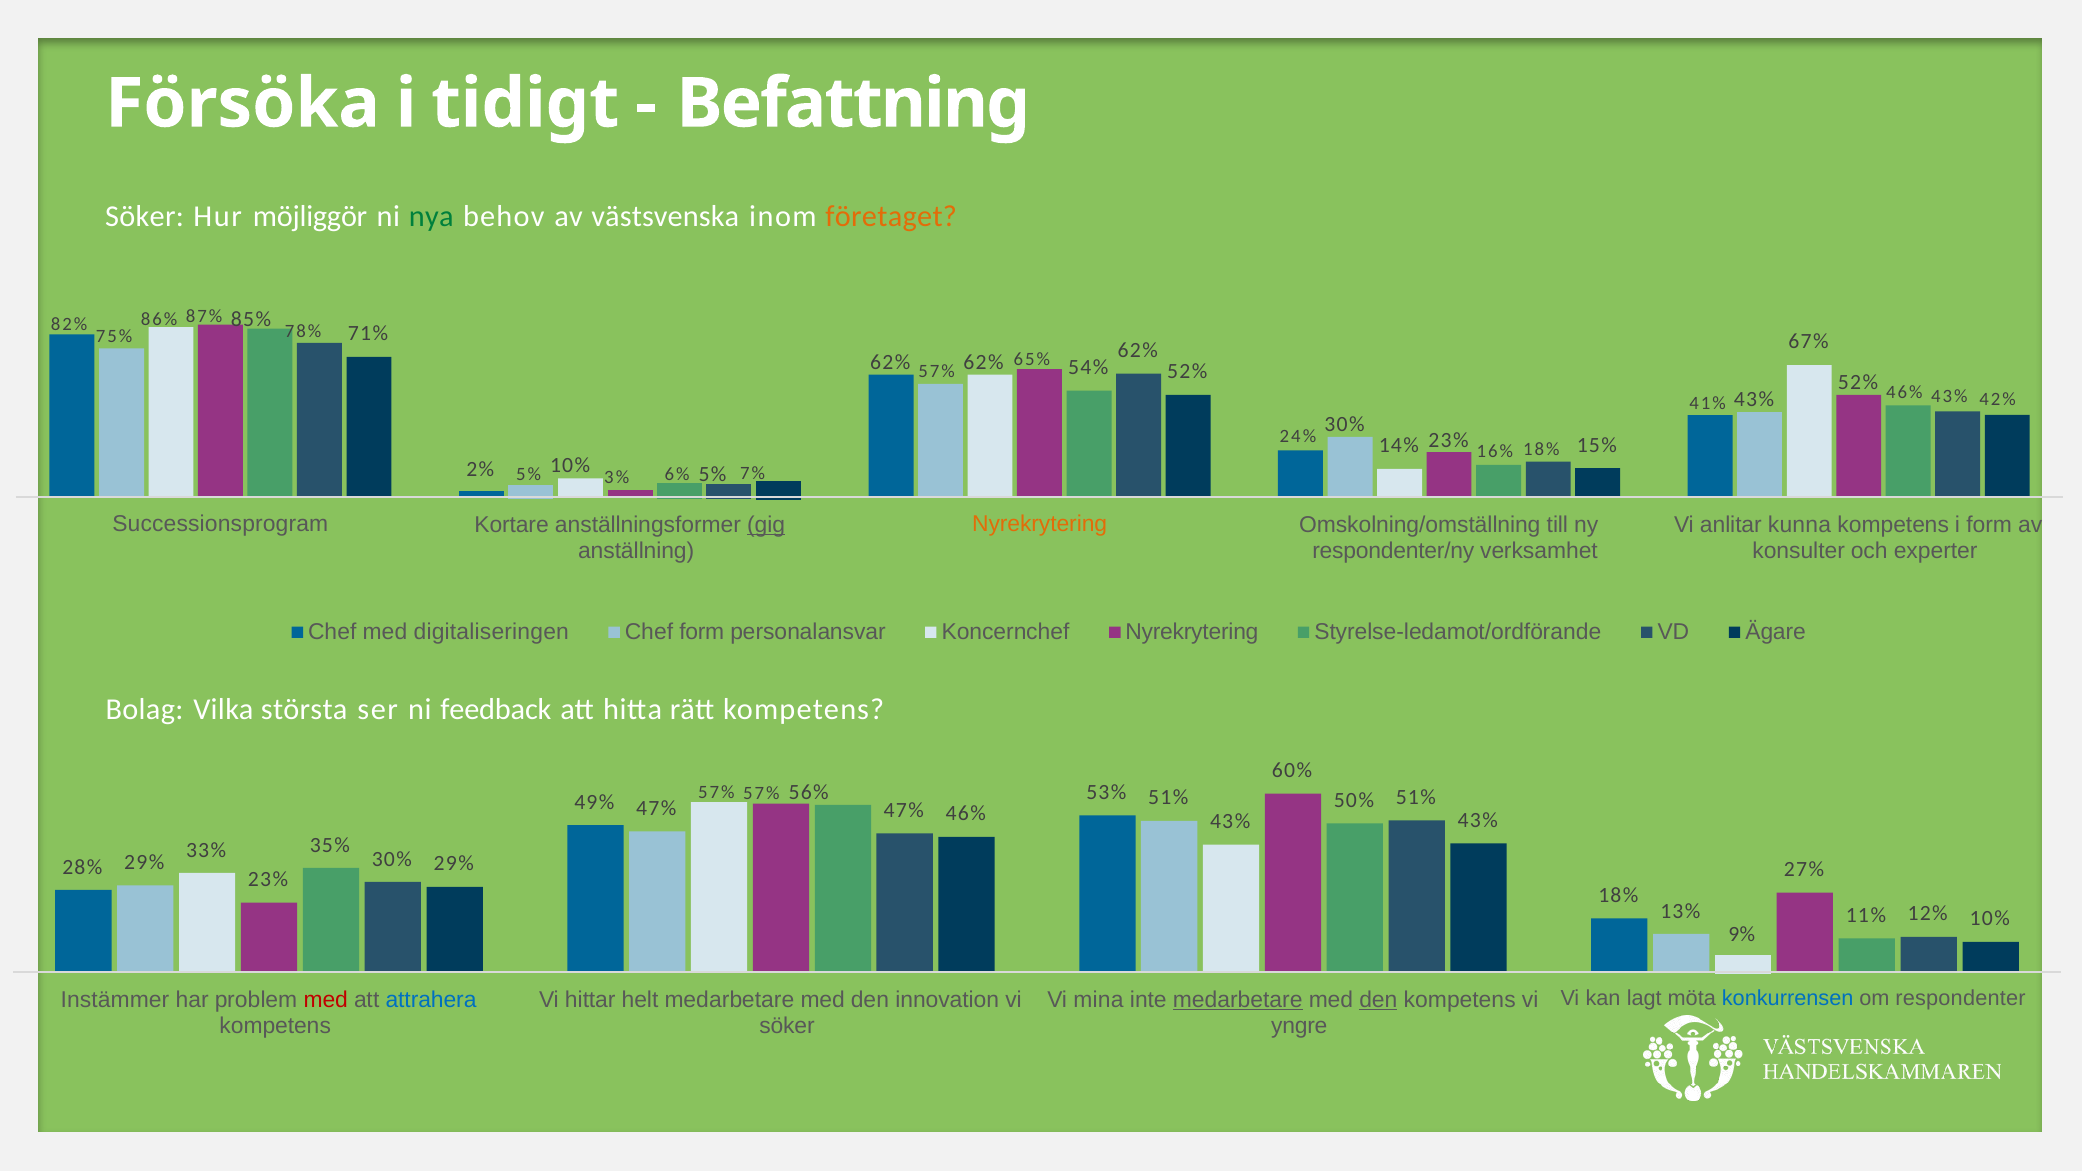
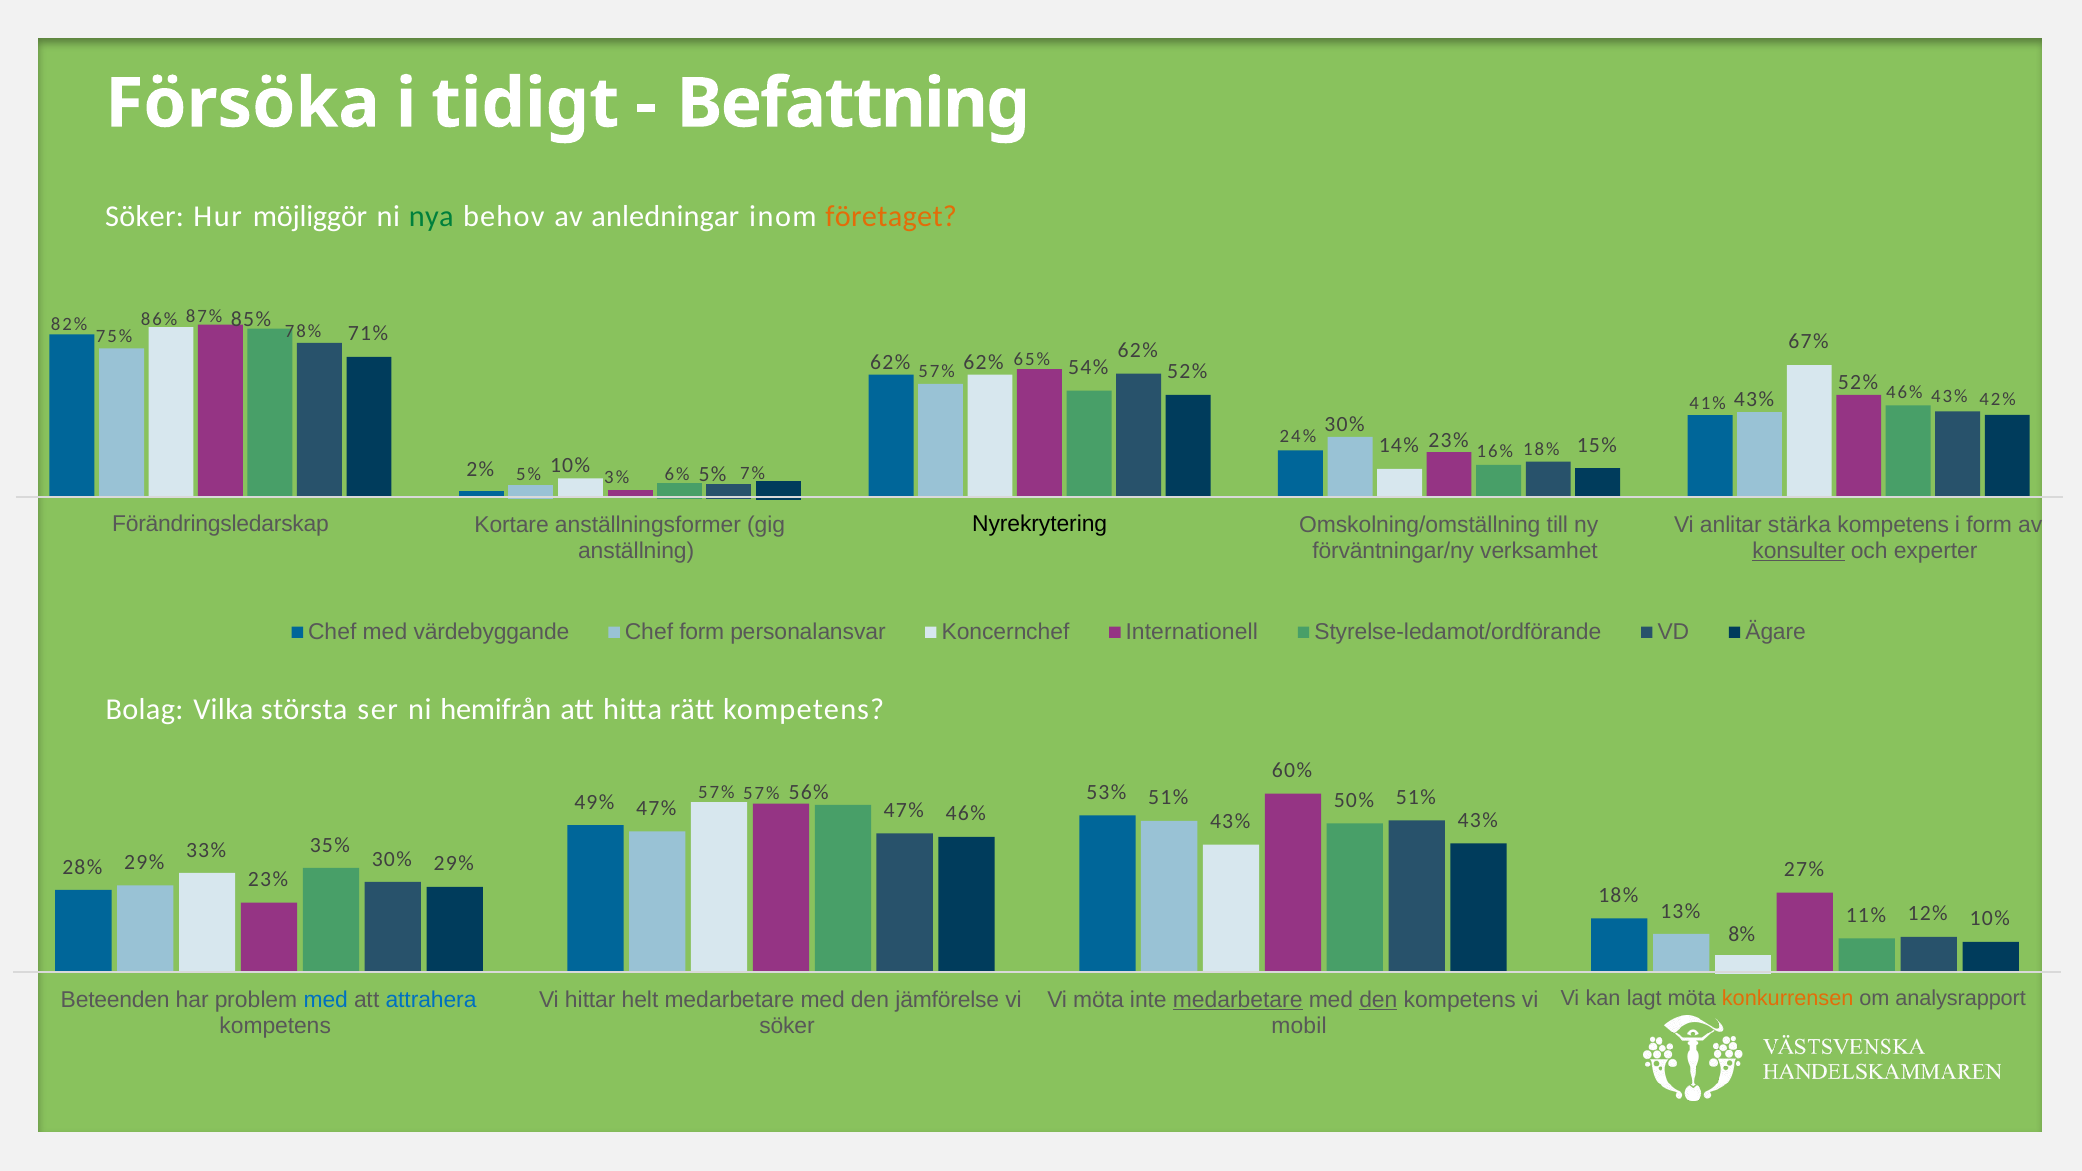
västsvenska: västsvenska -> anledningar
Successionsprogram: Successionsprogram -> Förändringsledarskap
gig underline: present -> none
Nyrekrytering at (1040, 524) colour: orange -> black
kunna: kunna -> stärka
respondenter/ny: respondenter/ny -> förväntningar/ny
konsulter underline: none -> present
digitaliseringen: digitaliseringen -> värdebyggande
Koncernchef Nyrekrytering: Nyrekrytering -> Internationell
feedback: feedback -> hemifrån
9%: 9% -> 8%
konkurrensen colour: blue -> orange
respondenter: respondenter -> analysrapport
Instämmer: Instämmer -> Beteenden
med at (326, 1000) colour: red -> blue
innovation: innovation -> jämförelse
Vi mina: mina -> möta
yngre: yngre -> mobil
